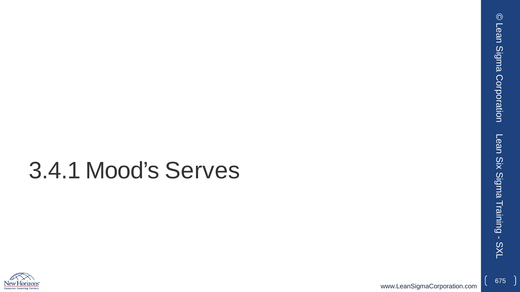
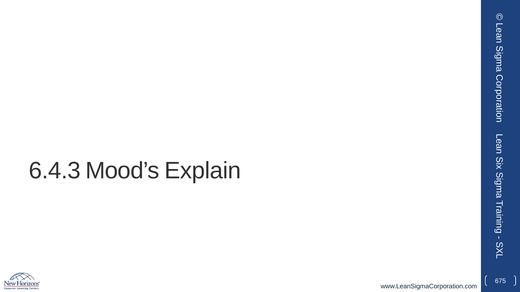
3.4.1: 3.4.1 -> 6.4.3
Serves: Serves -> Explain
